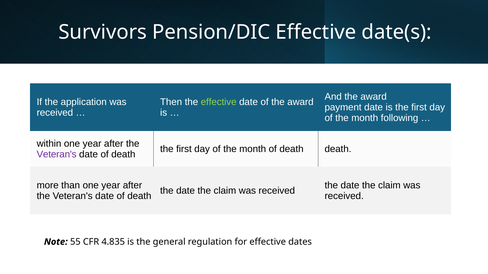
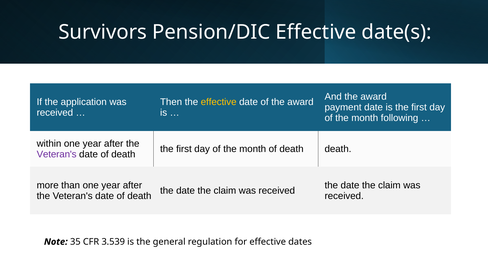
effective at (219, 102) colour: light green -> yellow
55: 55 -> 35
4.835: 4.835 -> 3.539
